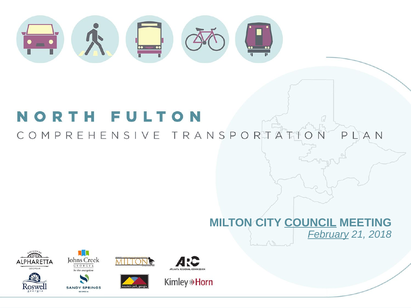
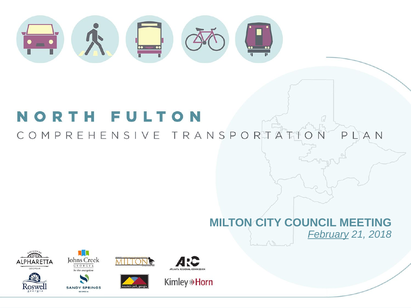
COUNCIL underline: present -> none
